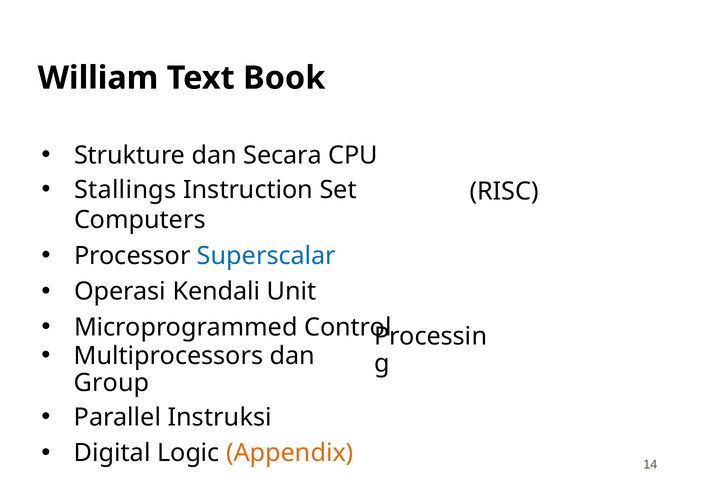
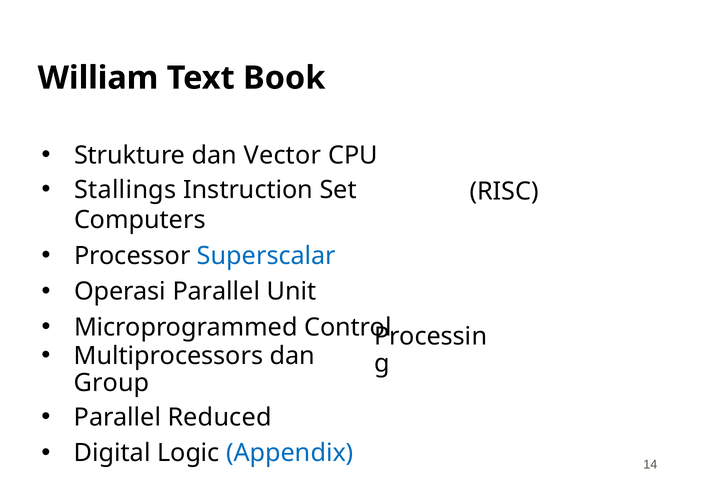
Secara: Secara -> Vector
Operasi Kendali: Kendali -> Parallel
Instruksi: Instruksi -> Reduced
Appendix colour: orange -> blue
